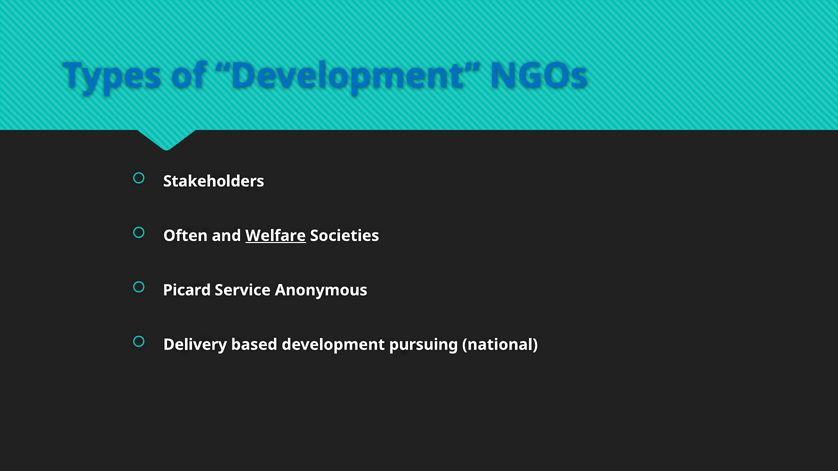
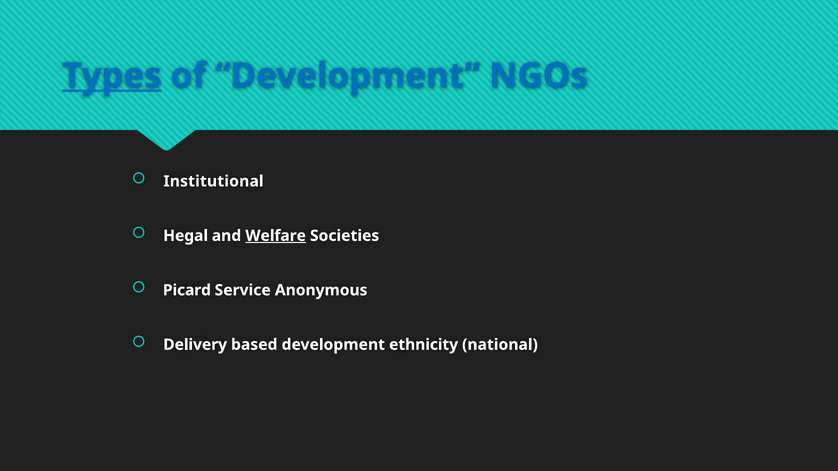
Types underline: none -> present
Stakeholders: Stakeholders -> Institutional
Often: Often -> Hegal
pursuing: pursuing -> ethnicity
